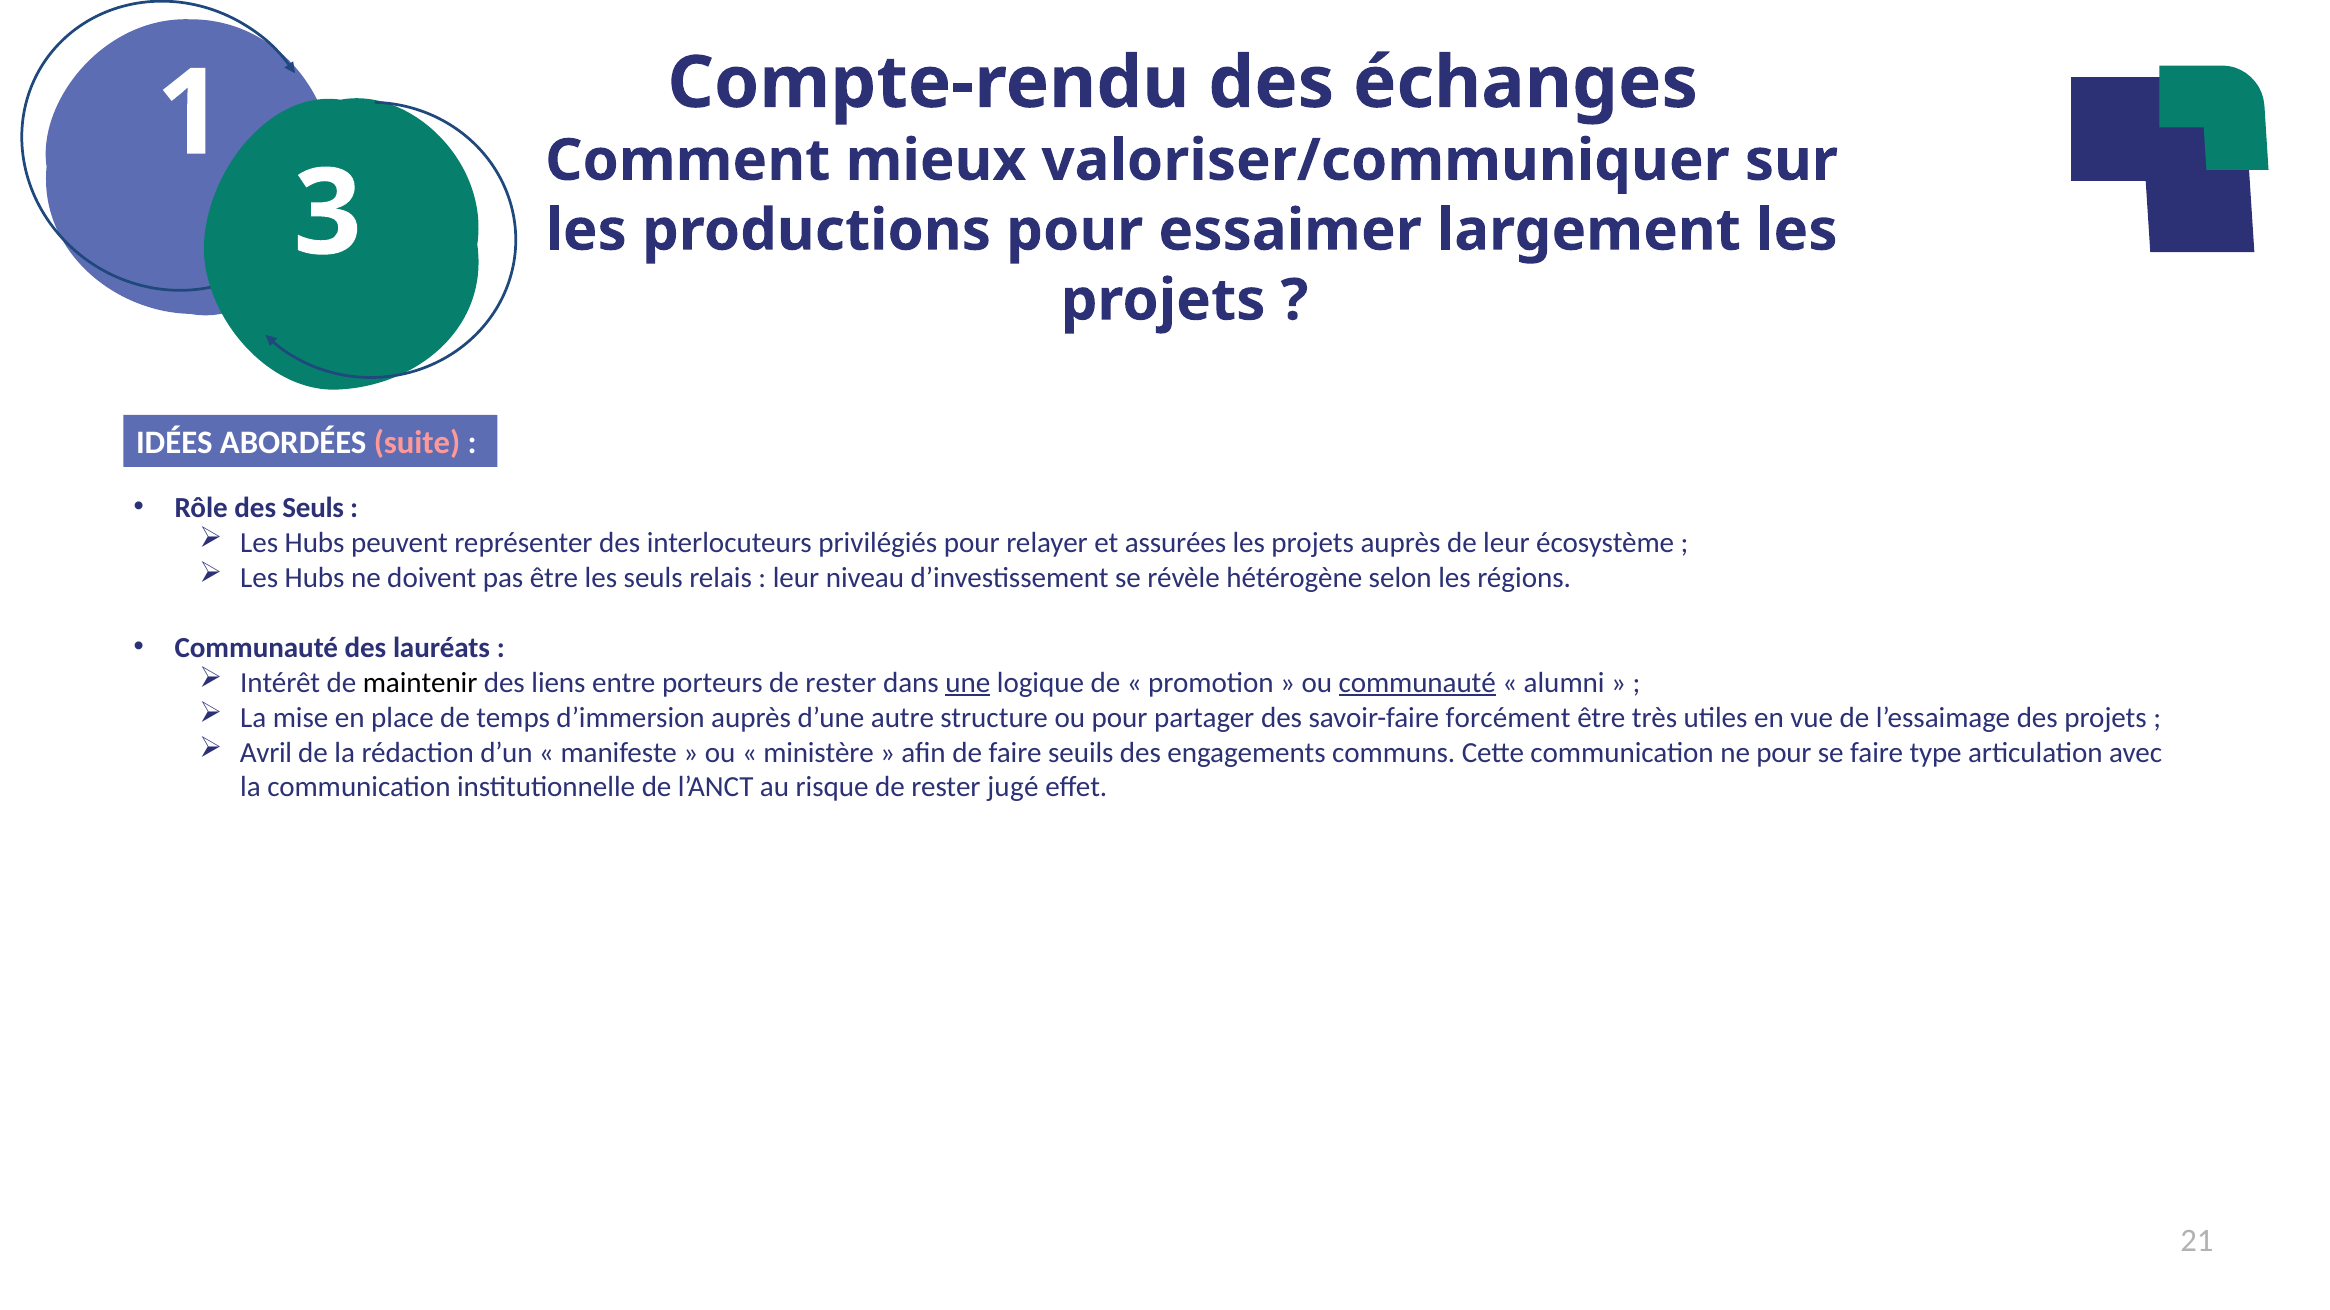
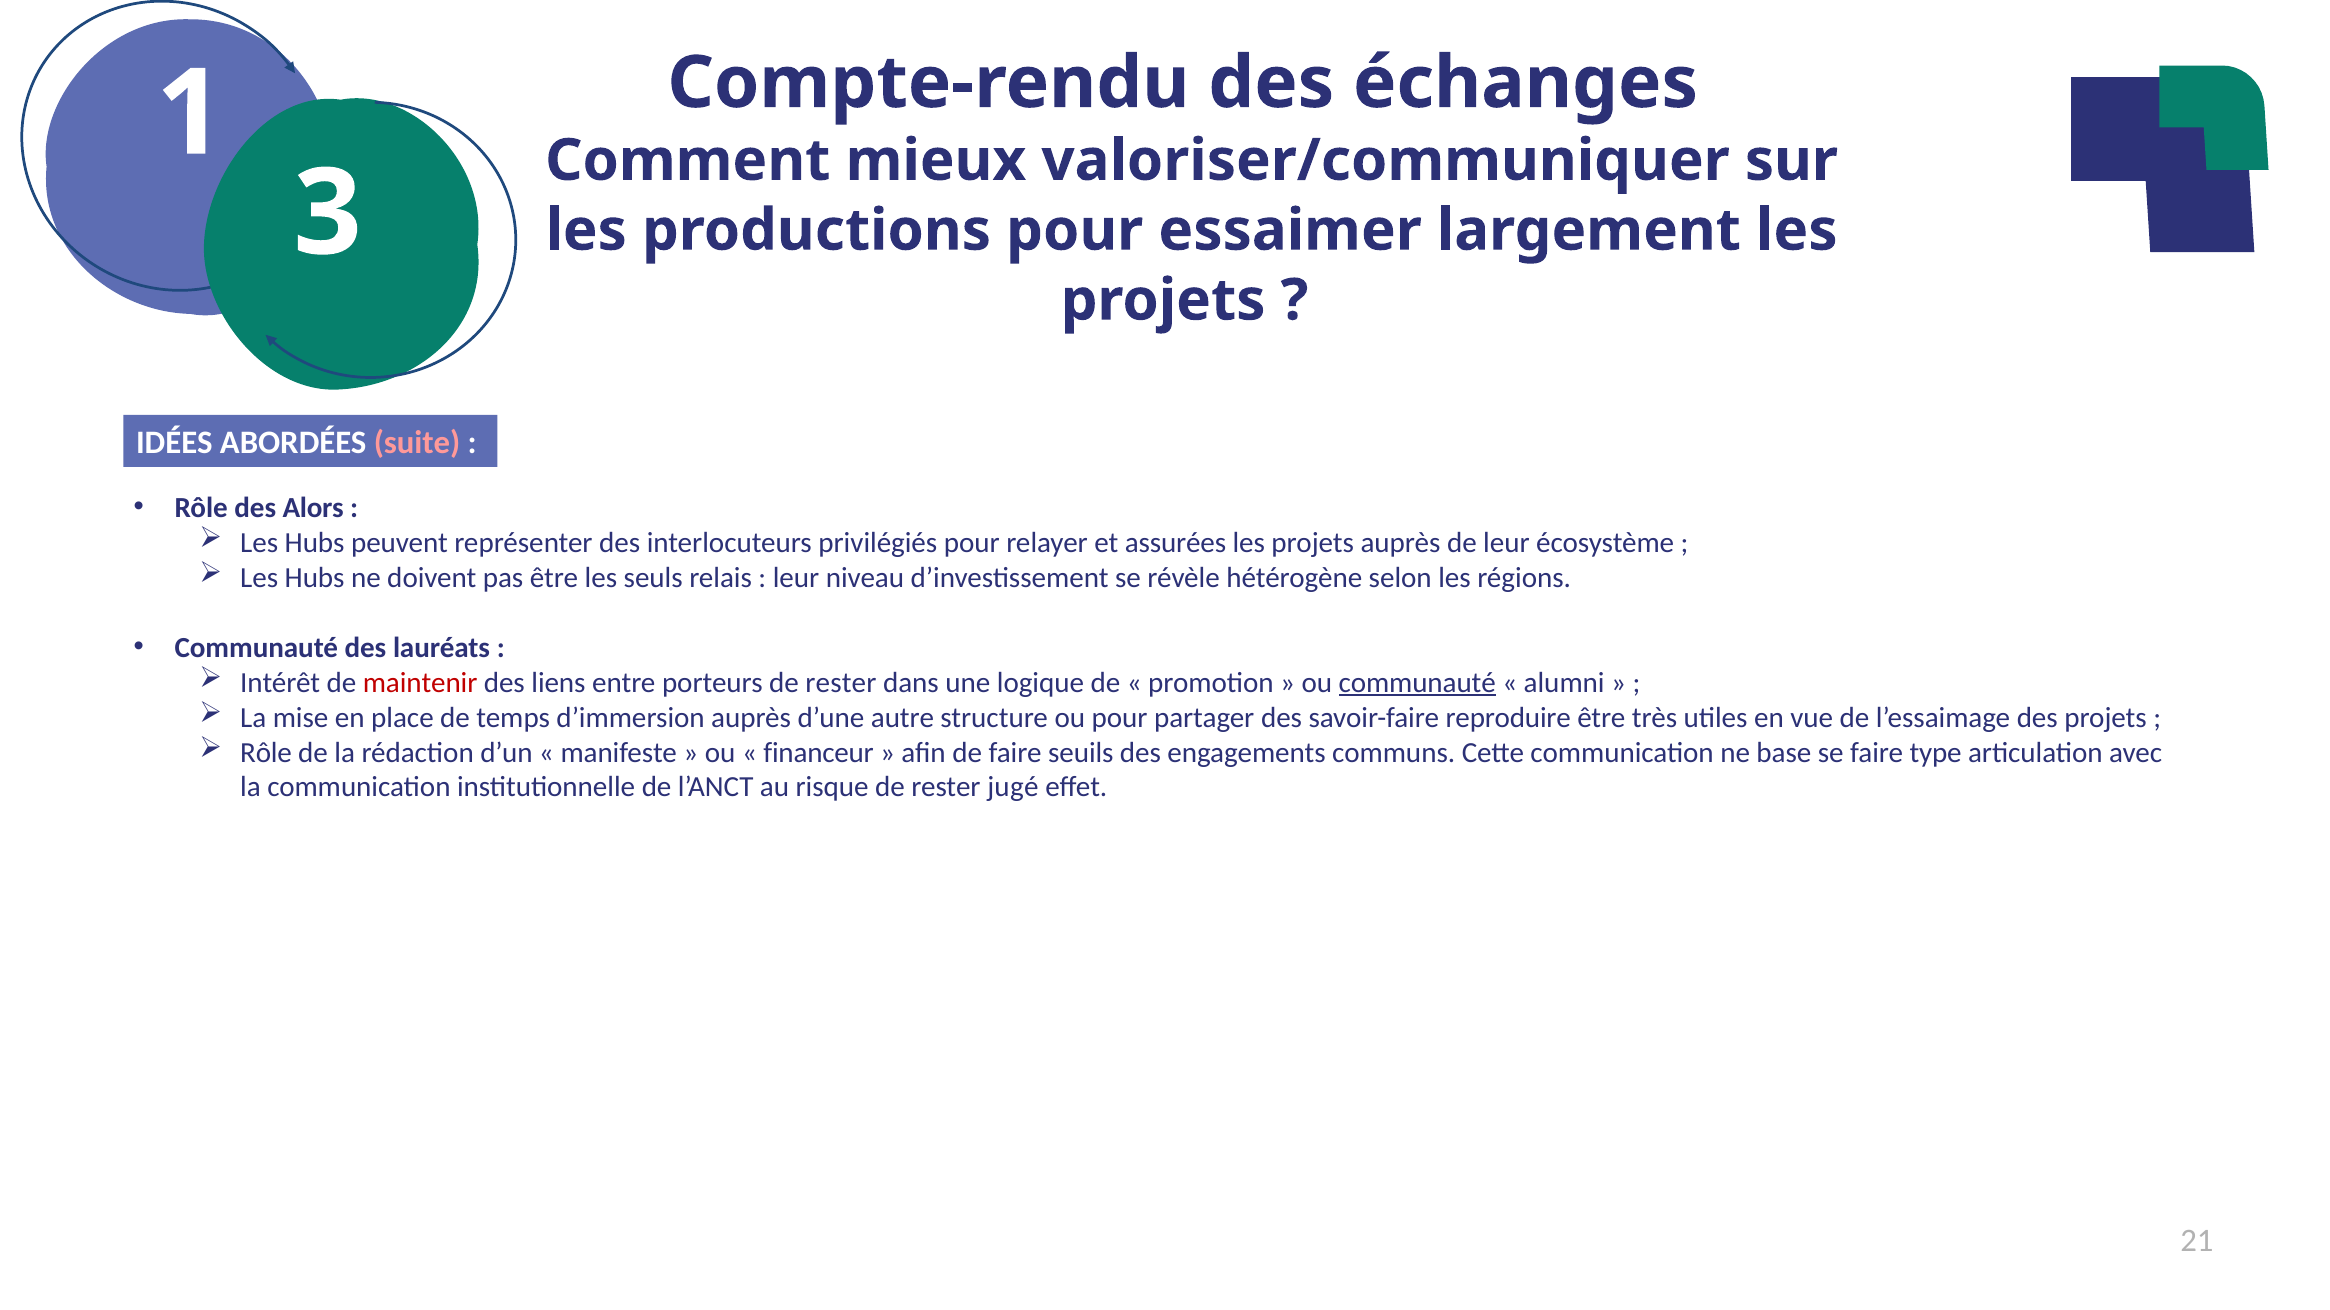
des Seuls: Seuls -> Alors
maintenir colour: black -> red
une underline: present -> none
forcément: forcément -> reproduire
Avril at (266, 753): Avril -> Rôle
ministère: ministère -> financeur
ne pour: pour -> base
